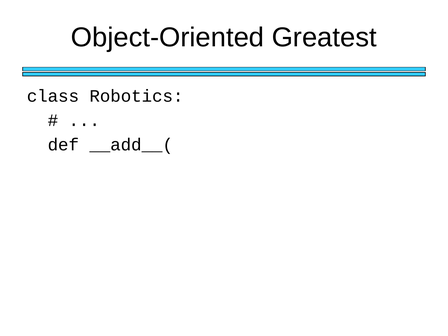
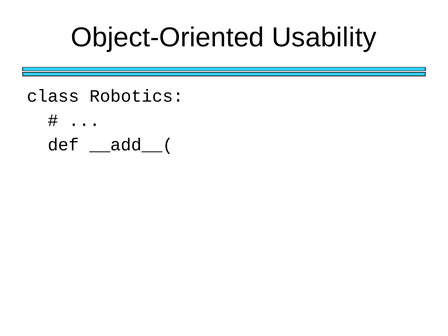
Greatest: Greatest -> Usability
